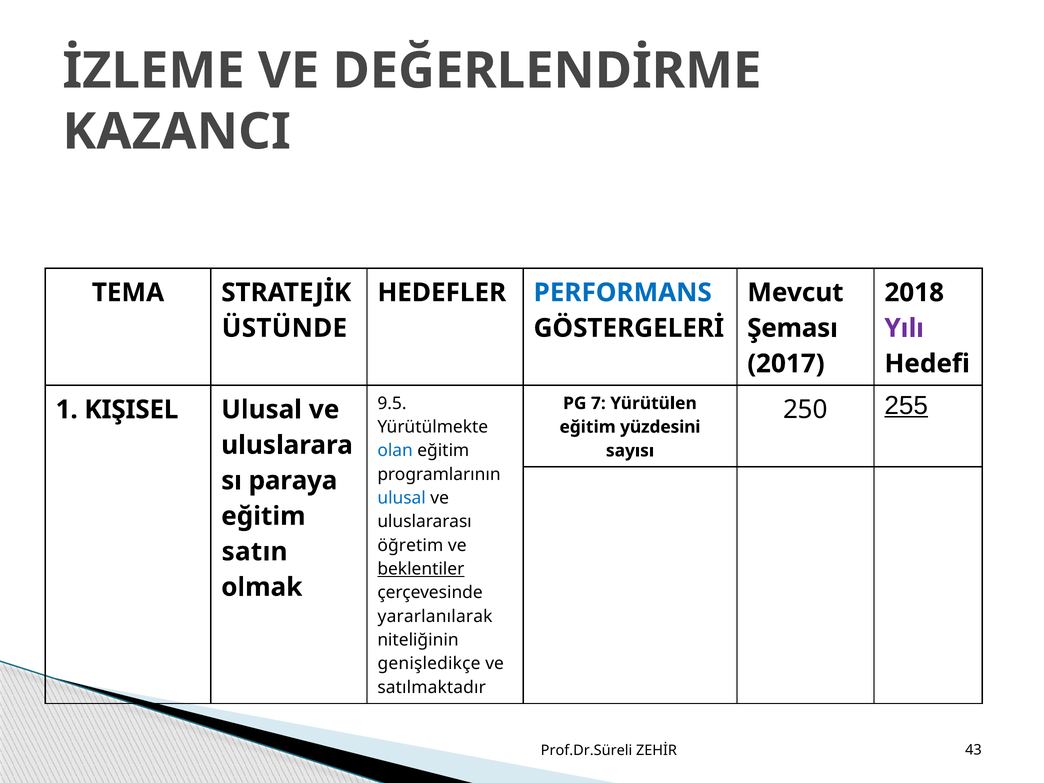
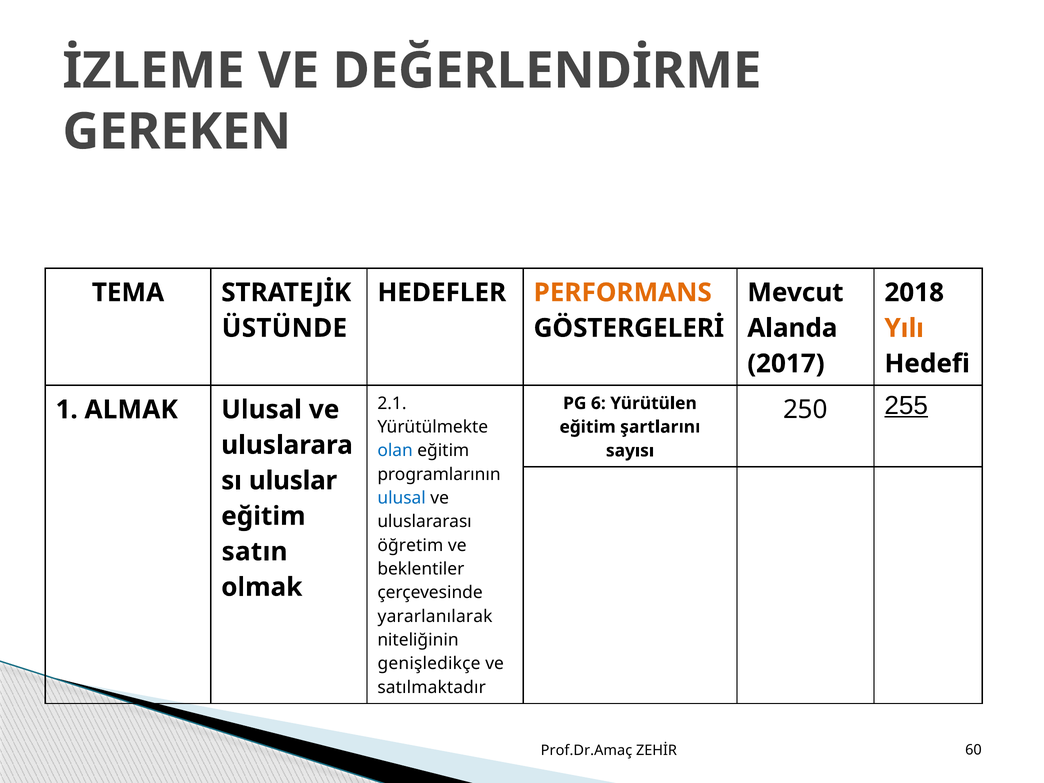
KAZANCI: KAZANCI -> GEREKEN
PERFORMANS colour: blue -> orange
Şeması: Şeması -> Alanda
Yılı colour: purple -> orange
9.5: 9.5 -> 2.1
7: 7 -> 6
KIŞISEL: KIŞISEL -> ALMAK
yüzdesini: yüzdesini -> şartlarını
paraya: paraya -> uluslar
beklentiler underline: present -> none
Prof.Dr.Süreli: Prof.Dr.Süreli -> Prof.Dr.Amaç
43: 43 -> 60
